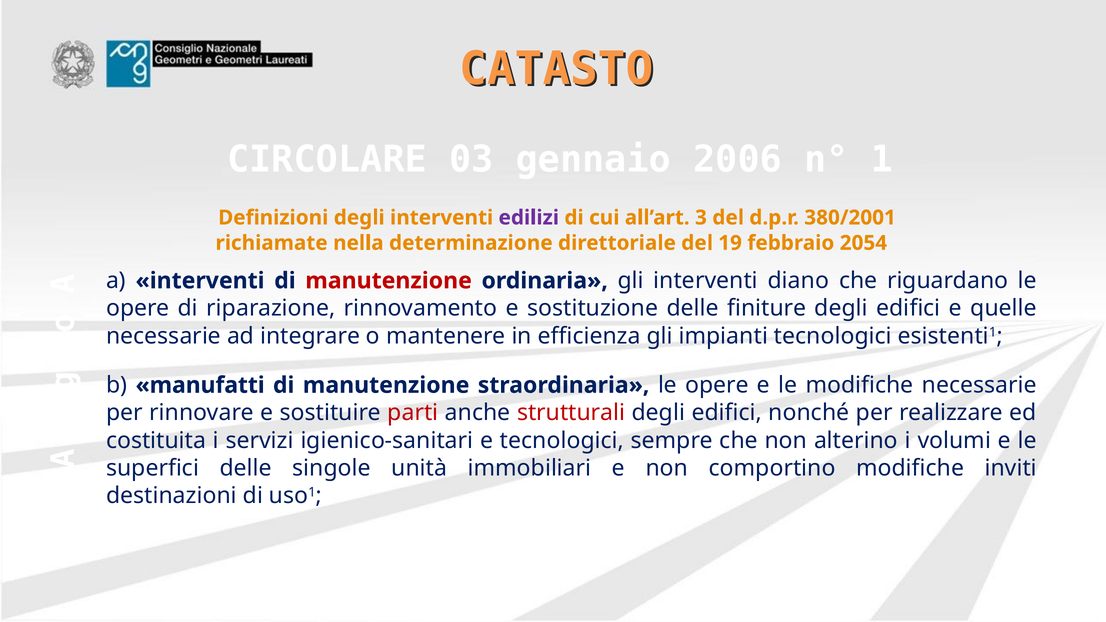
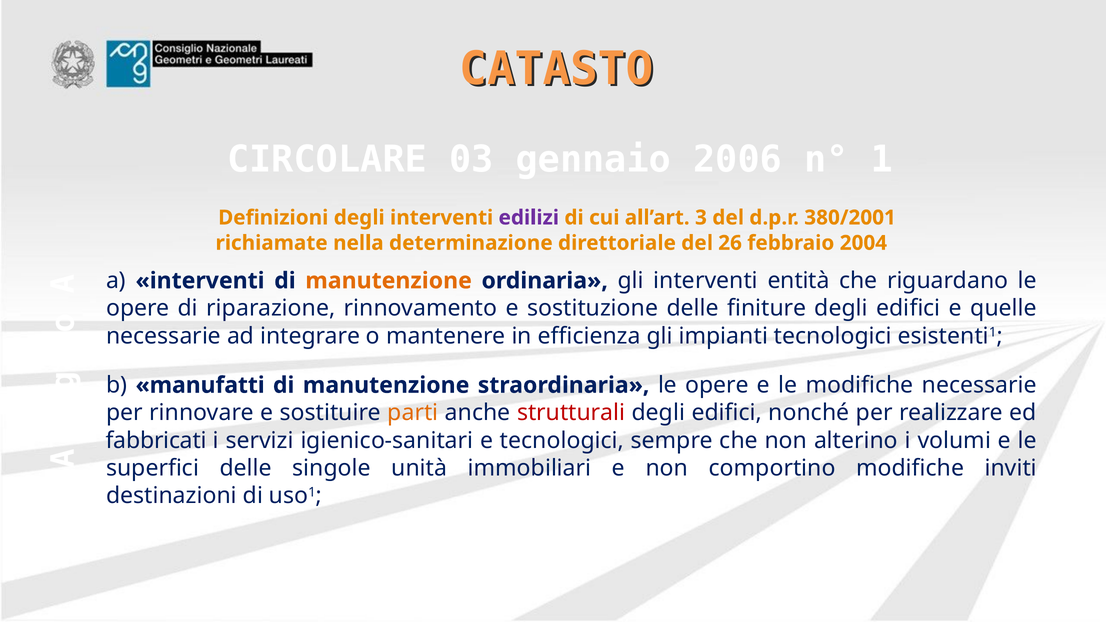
19: 19 -> 26
2054: 2054 -> 2004
manutenzione at (389, 281) colour: red -> orange
diano: diano -> entità
parti colour: red -> orange
costituita: costituita -> fabbricati
